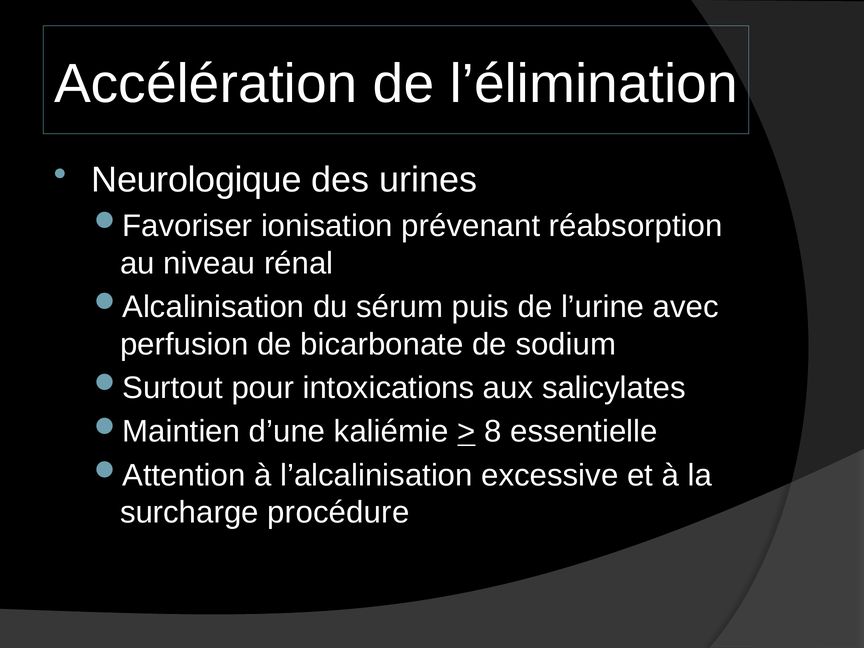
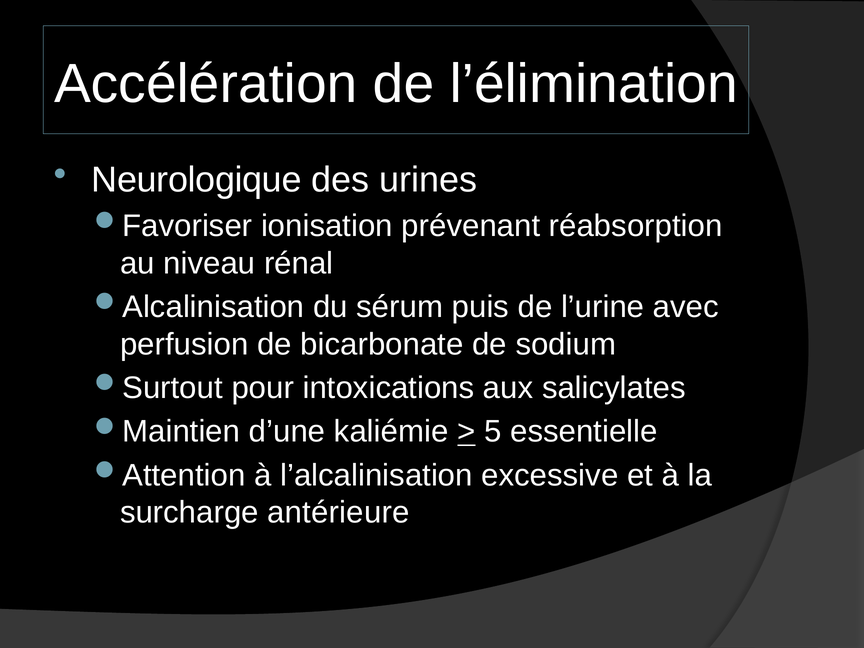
8: 8 -> 5
procédure: procédure -> antérieure
